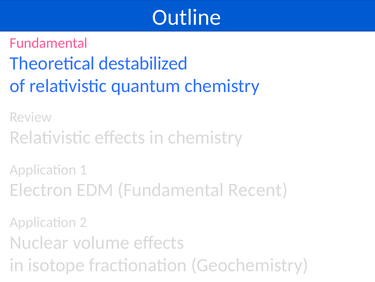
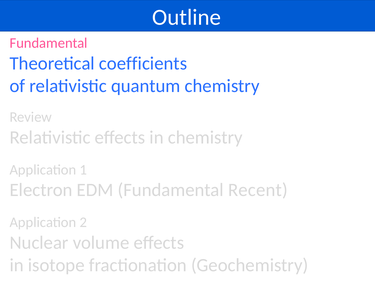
destabilized: destabilized -> coefficients
